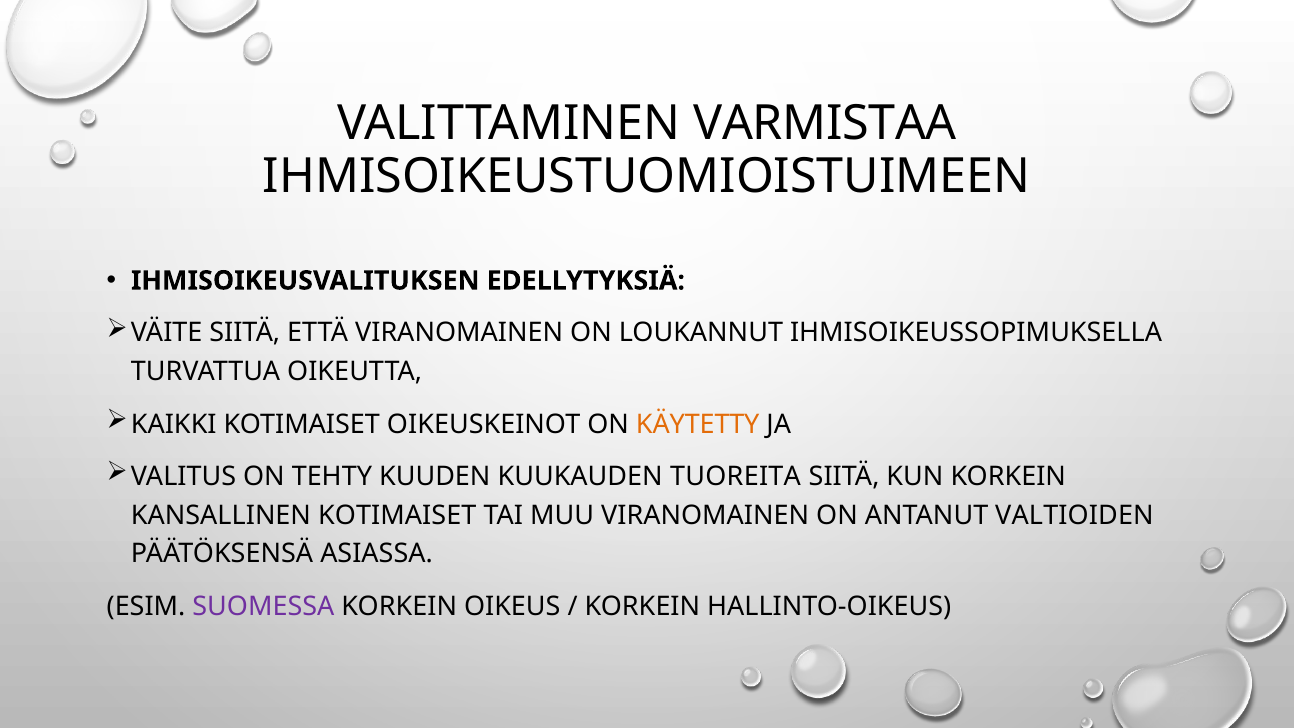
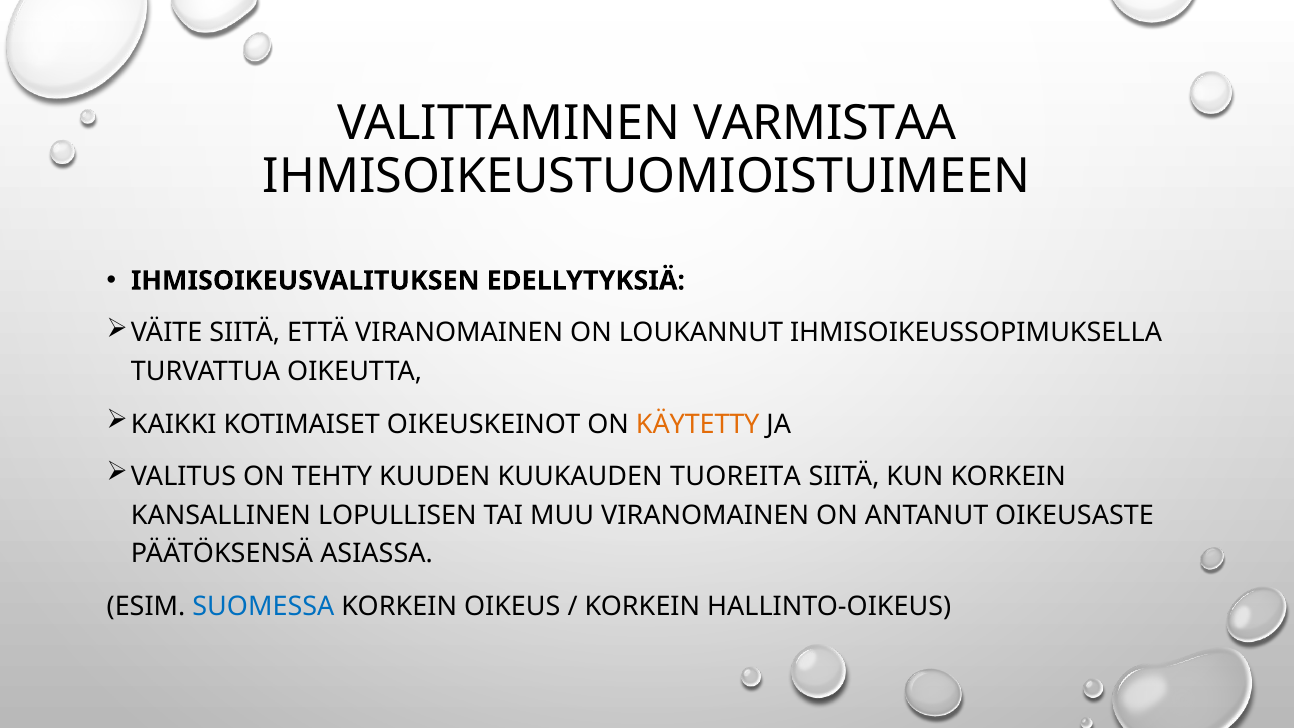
KANSALLINEN KOTIMAISET: KOTIMAISET -> LOPULLISEN
VALTIOIDEN: VALTIOIDEN -> OIKEUSASTE
SUOMESSA colour: purple -> blue
